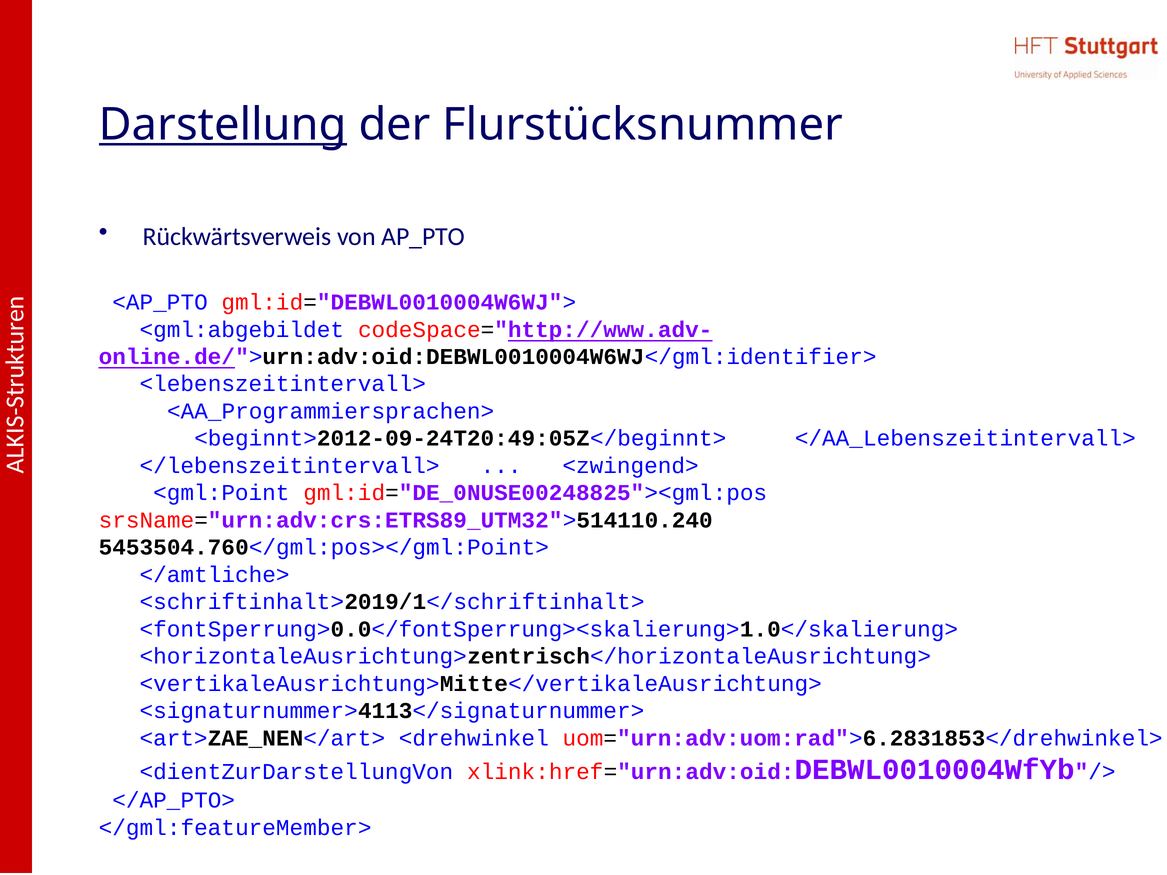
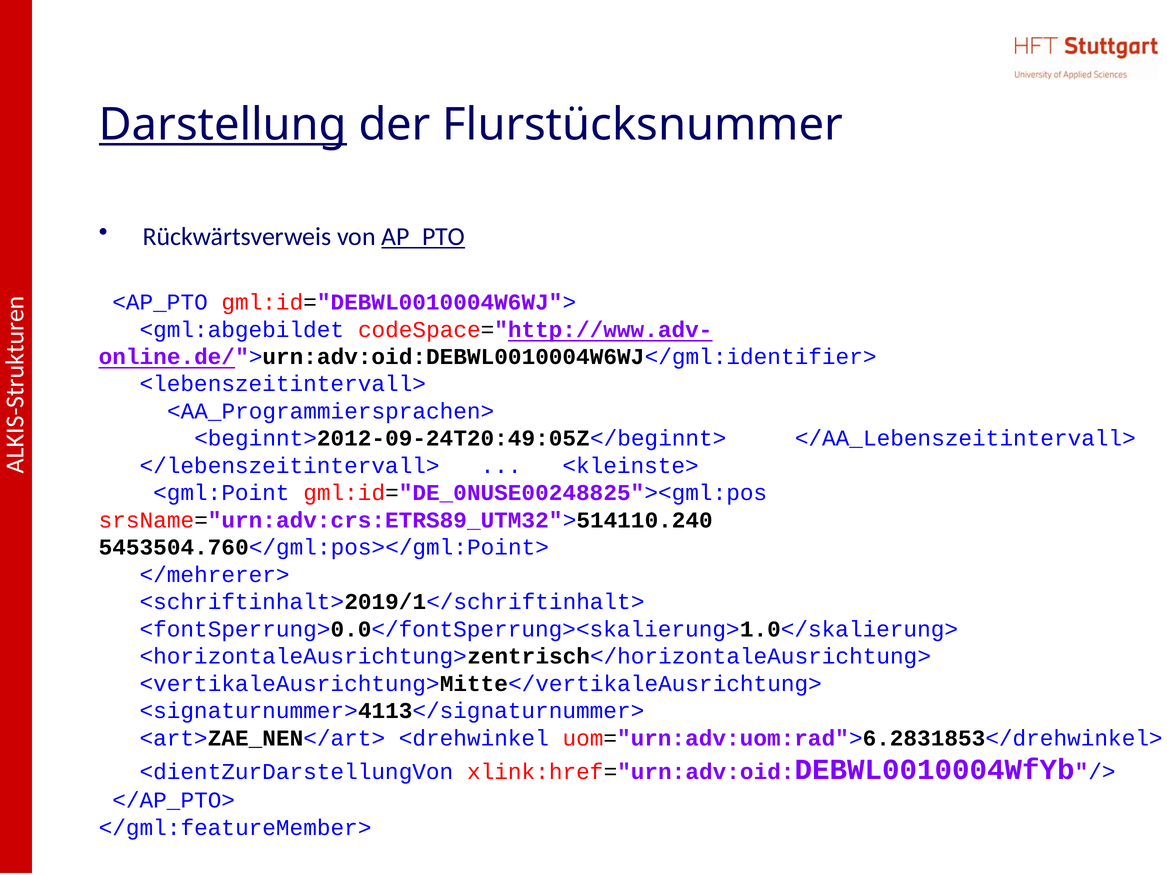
AP_PTO underline: none -> present
<zwingend>: <zwingend> -> <kleinste>
</amtliche>: </amtliche> -> </mehrerer>
